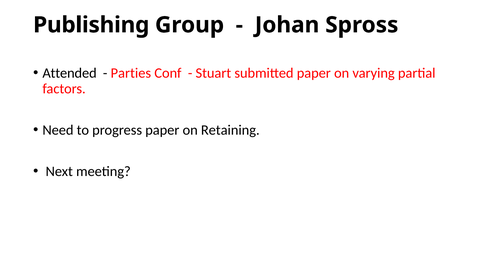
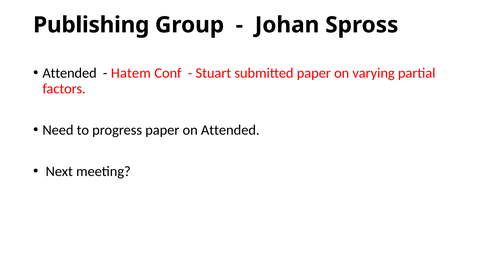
Parties: Parties -> Hatem
on Retaining: Retaining -> Attended
